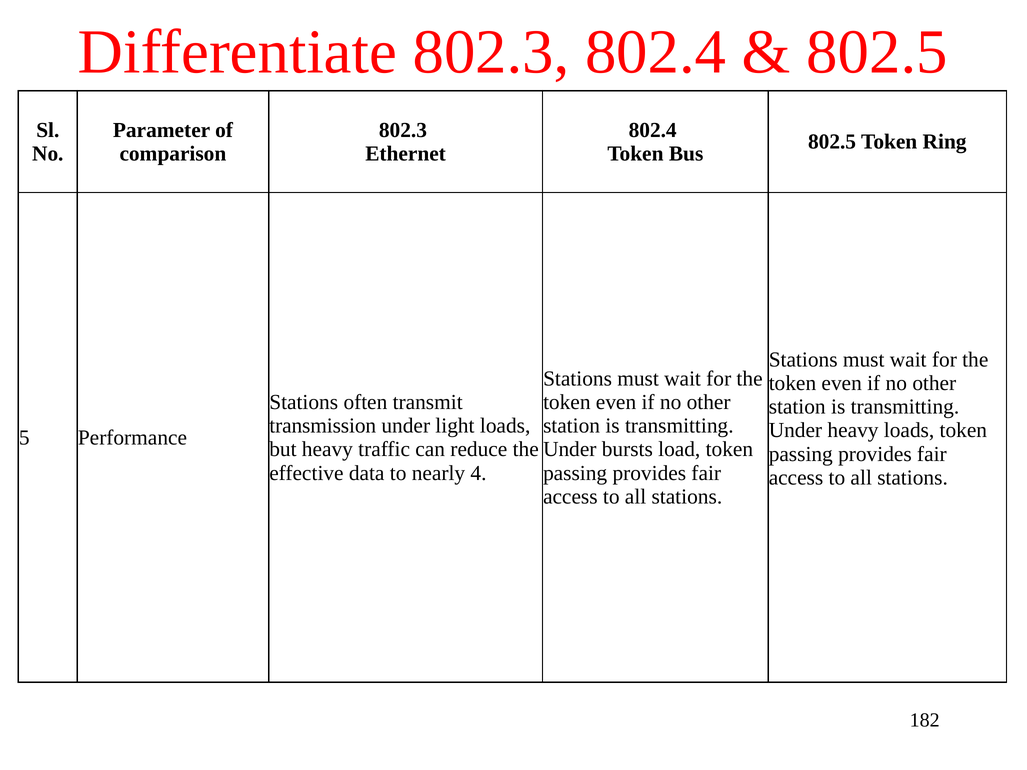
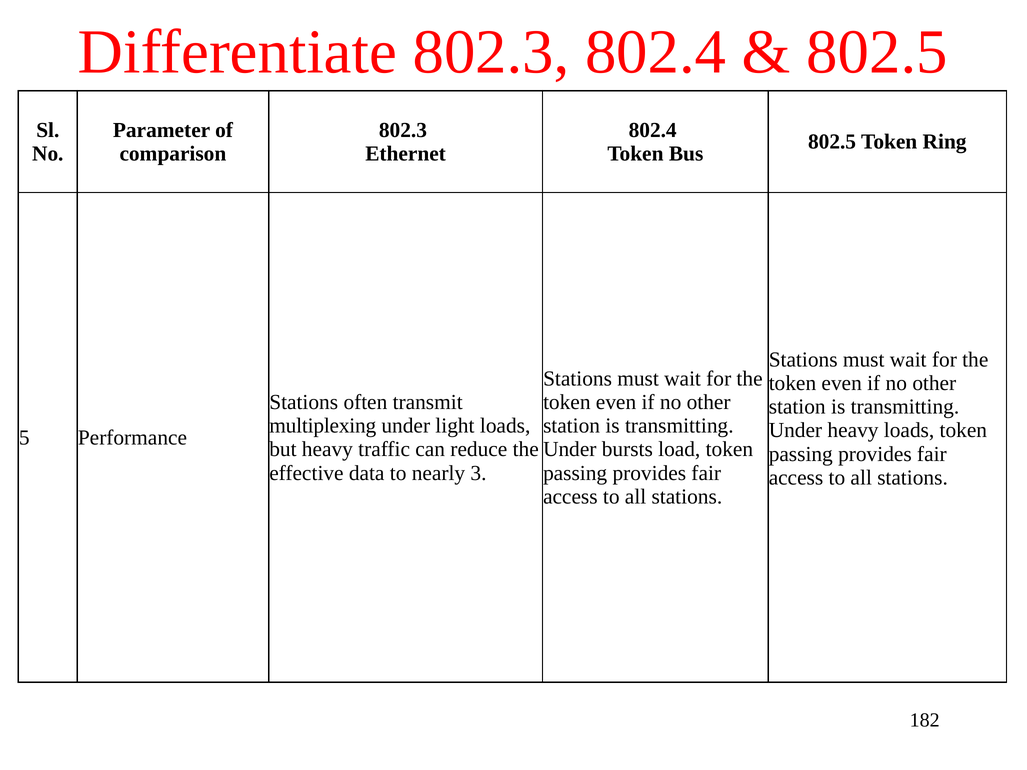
transmission: transmission -> multiplexing
4: 4 -> 3
